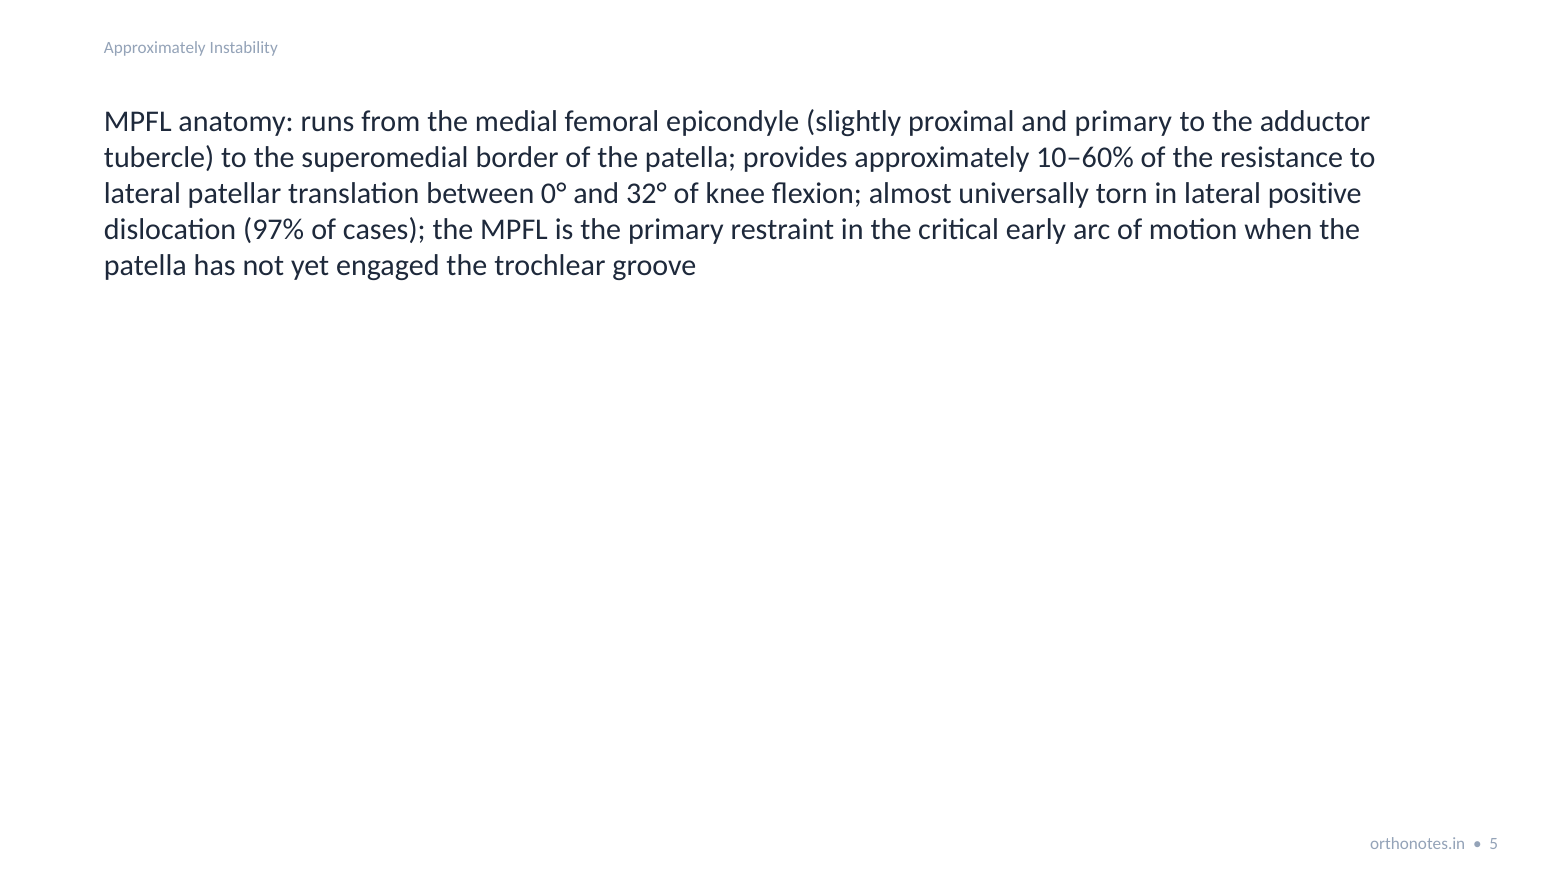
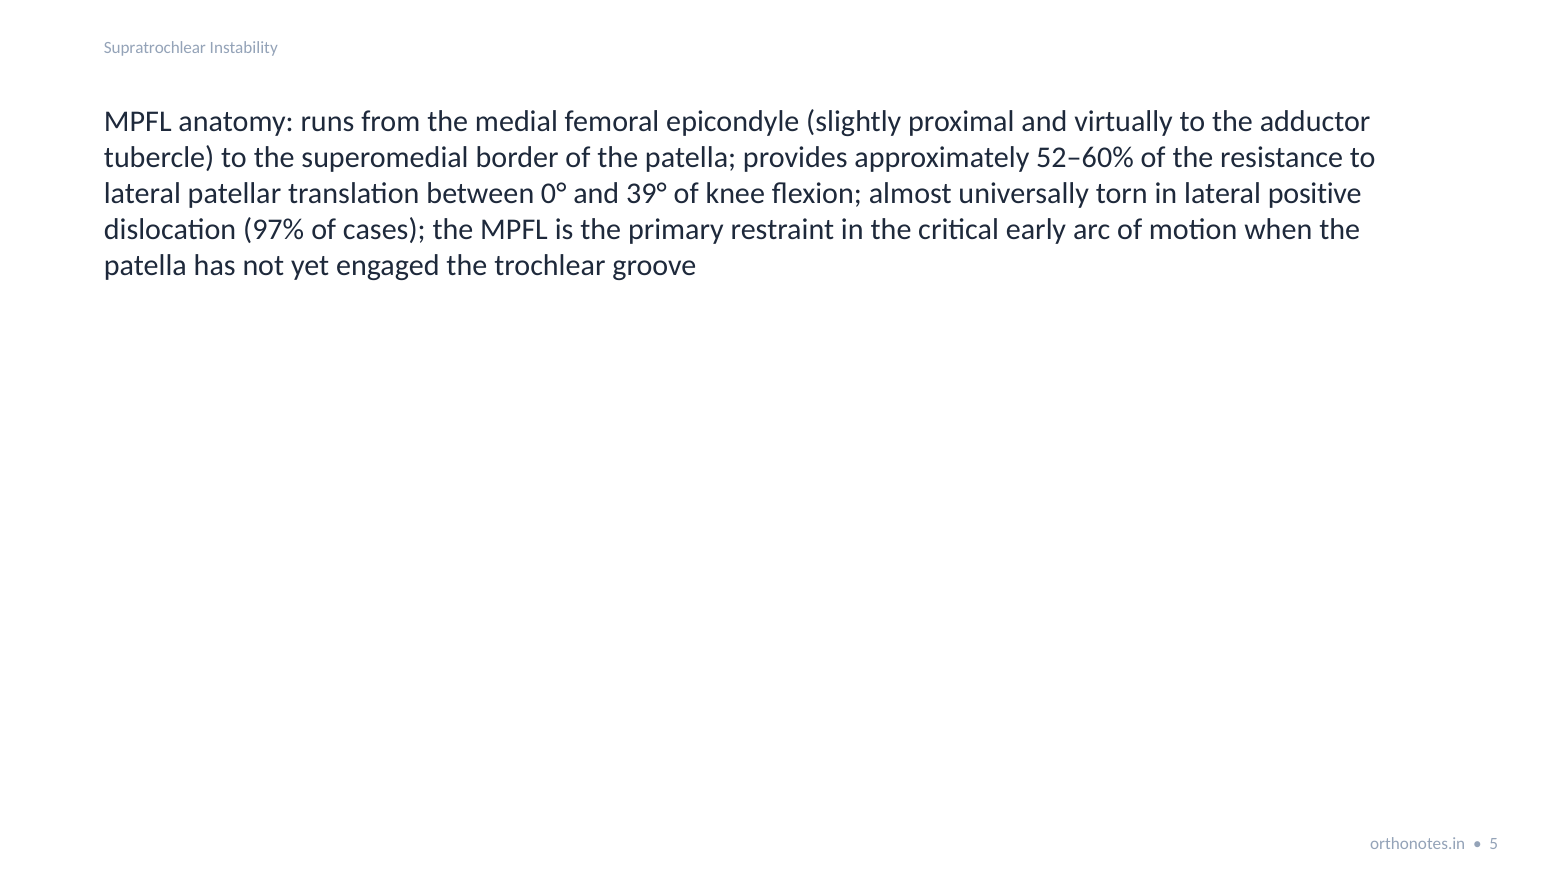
Approximately at (155, 48): Approximately -> Supratrochlear
and primary: primary -> virtually
10–60%: 10–60% -> 52–60%
32°: 32° -> 39°
